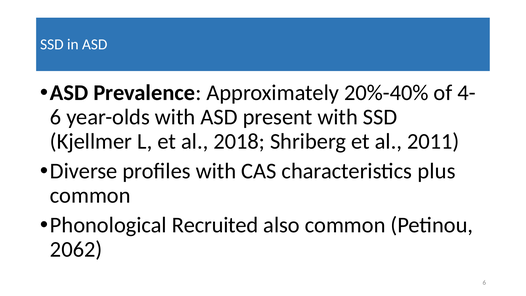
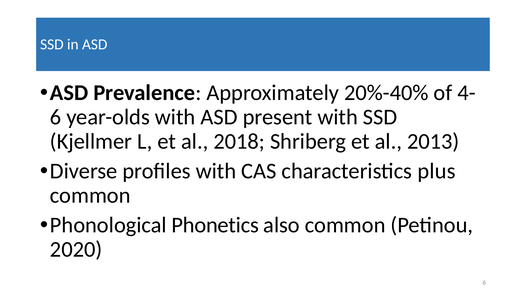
2011: 2011 -> 2013
Recruited: Recruited -> Phonetics
2062: 2062 -> 2020
